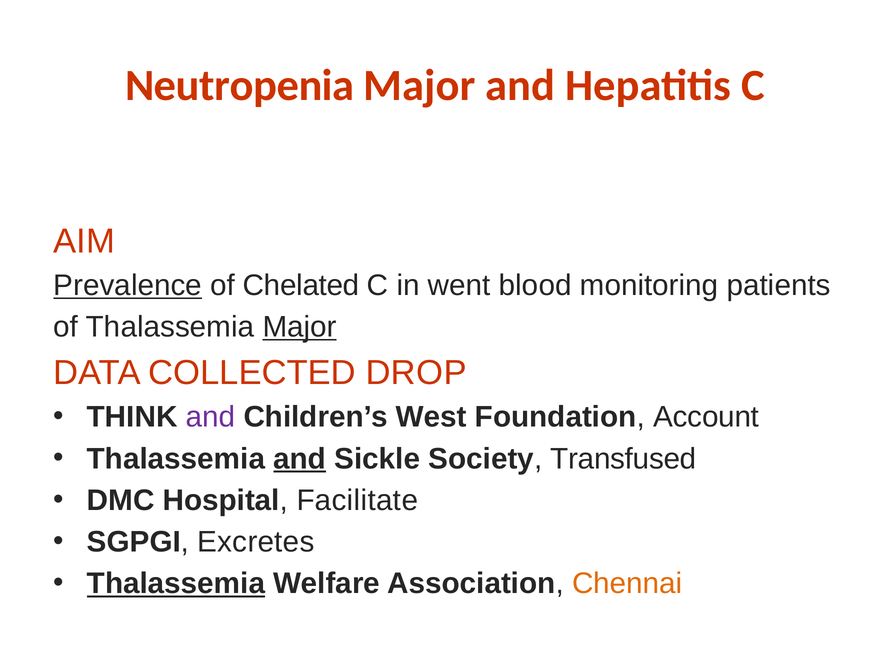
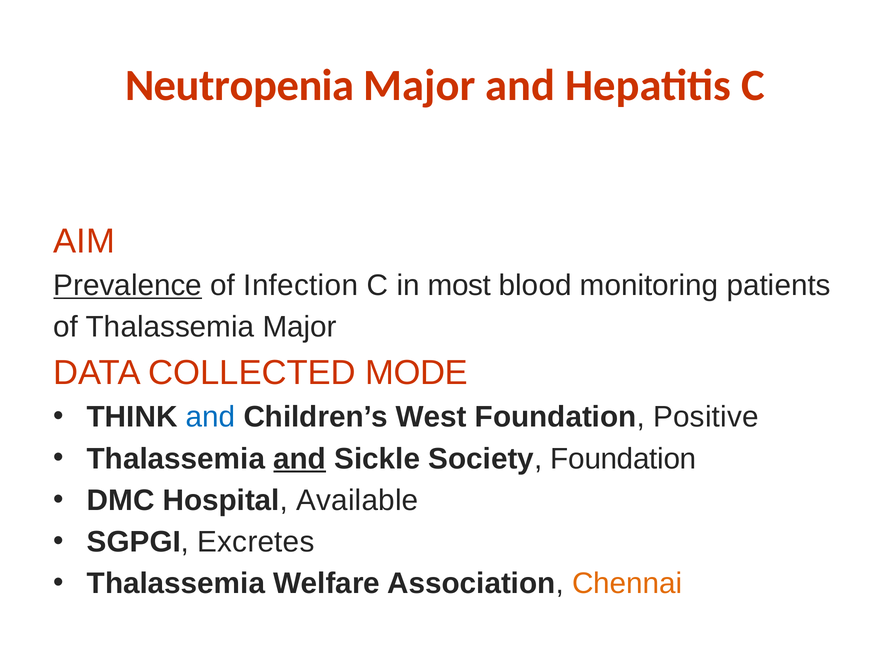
Chelated: Chelated -> Infection
went: went -> most
Major at (300, 327) underline: present -> none
DROP: DROP -> MODE
and at (211, 417) colour: purple -> blue
Account: Account -> Positive
Society Transfused: Transfused -> Foundation
Facilitate: Facilitate -> Available
Thalassemia at (176, 583) underline: present -> none
